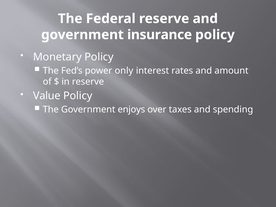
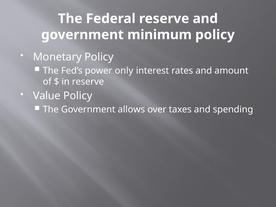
insurance: insurance -> minimum
enjoys: enjoys -> allows
